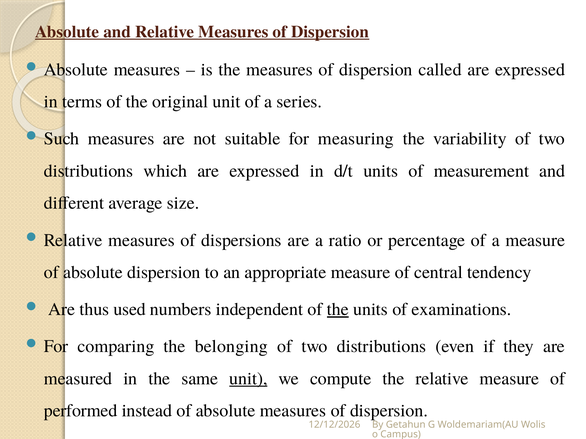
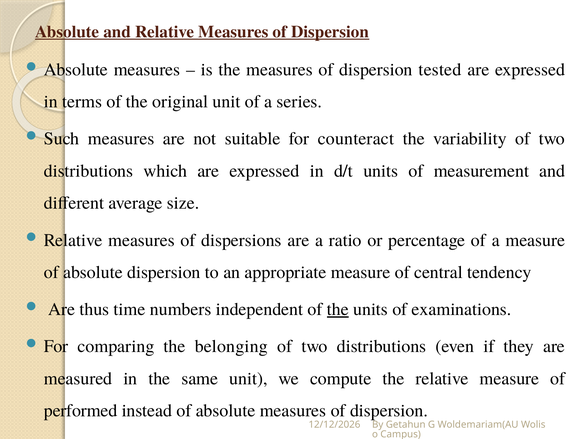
called: called -> tested
measuring: measuring -> counteract
used: used -> time
unit at (248, 379) underline: present -> none
